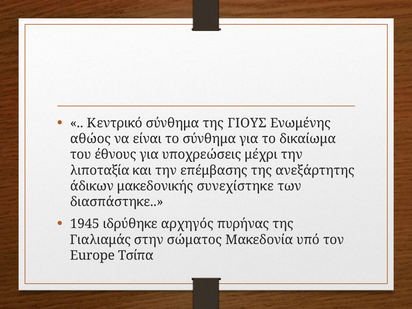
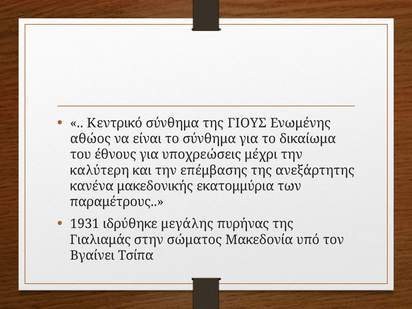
λιποταξία: λιποταξία -> καλύτερη
άδικων: άδικων -> κανένα
συνεχίστηκε: συνεχίστηκε -> εκατομμύρια
διασπάστηκε: διασπάστηκε -> παραμέτρους
1945: 1945 -> 1931
αρχηγός: αρχηγός -> μεγάλης
Europe: Europe -> Βγαίνει
